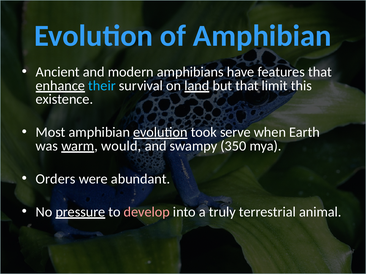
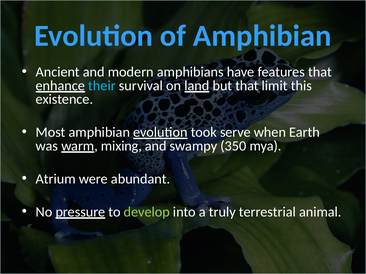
would: would -> mixing
Orders: Orders -> Atrium
develop colour: pink -> light green
